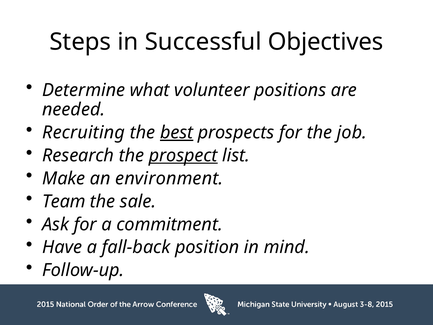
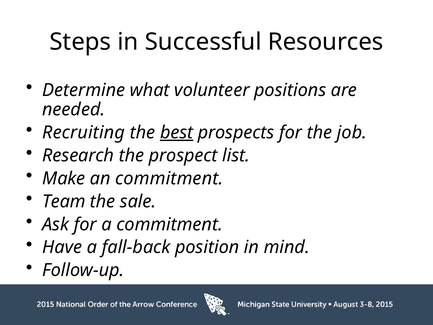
Objectives: Objectives -> Resources
prospect underline: present -> none
an environment: environment -> commitment
